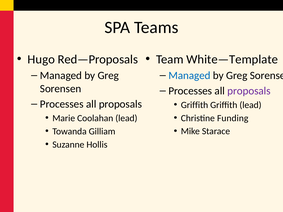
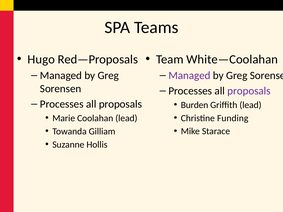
White—Template: White—Template -> White—Coolahan
Managed at (190, 76) colour: blue -> purple
Griffith at (195, 105): Griffith -> Burden
